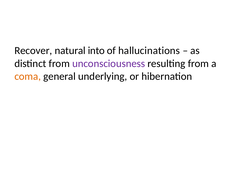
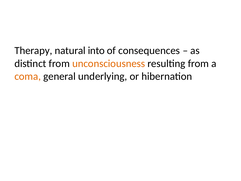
Recover: Recover -> Therapy
hallucinations: hallucinations -> consequences
unconsciousness colour: purple -> orange
